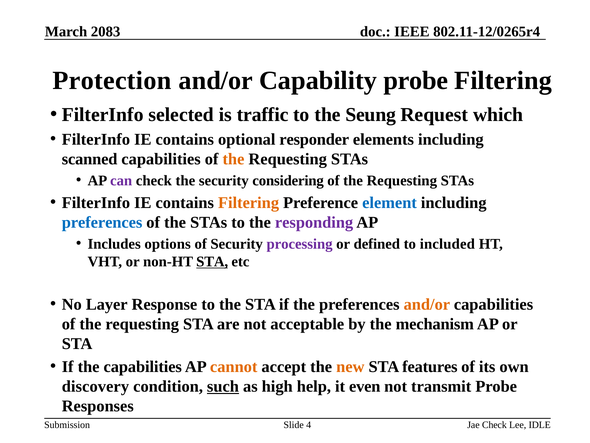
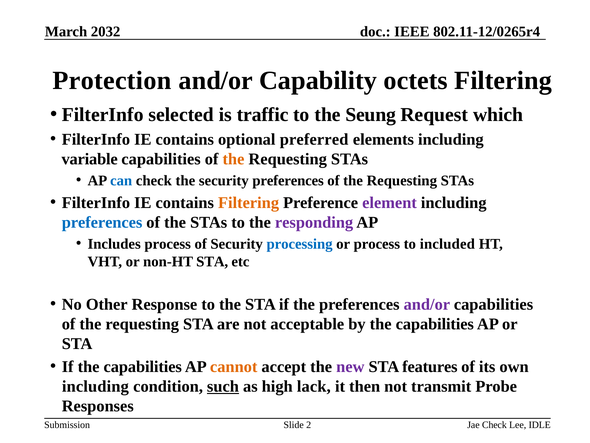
2083: 2083 -> 2032
Capability probe: probe -> octets
responder: responder -> preferred
scanned: scanned -> variable
can colour: purple -> blue
security considering: considering -> preferences
element colour: blue -> purple
Includes options: options -> process
processing colour: purple -> blue
or defined: defined -> process
STA at (212, 261) underline: present -> none
Layer: Layer -> Other
and/or at (427, 304) colour: orange -> purple
by the mechanism: mechanism -> capabilities
new colour: orange -> purple
discovery at (95, 386): discovery -> including
help: help -> lack
even: even -> then
4: 4 -> 2
